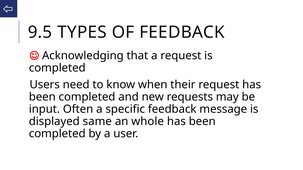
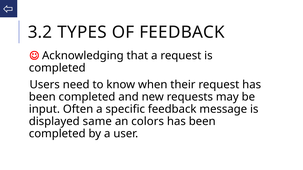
9.5: 9.5 -> 3.2
whole: whole -> colors
